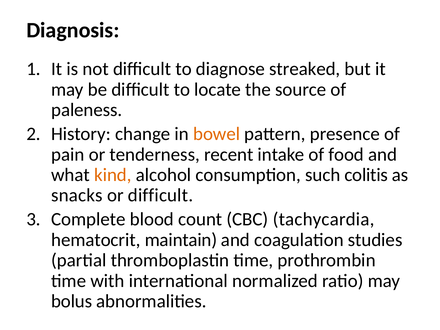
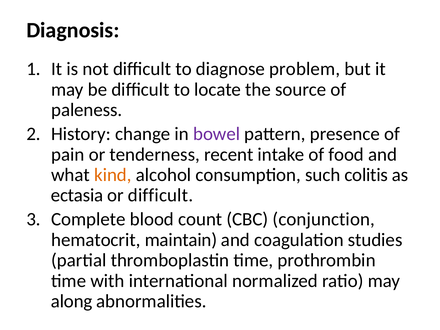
streaked: streaked -> problem
bowel colour: orange -> purple
snacks: snacks -> ectasia
tachycardia: tachycardia -> conjunction
bolus: bolus -> along
